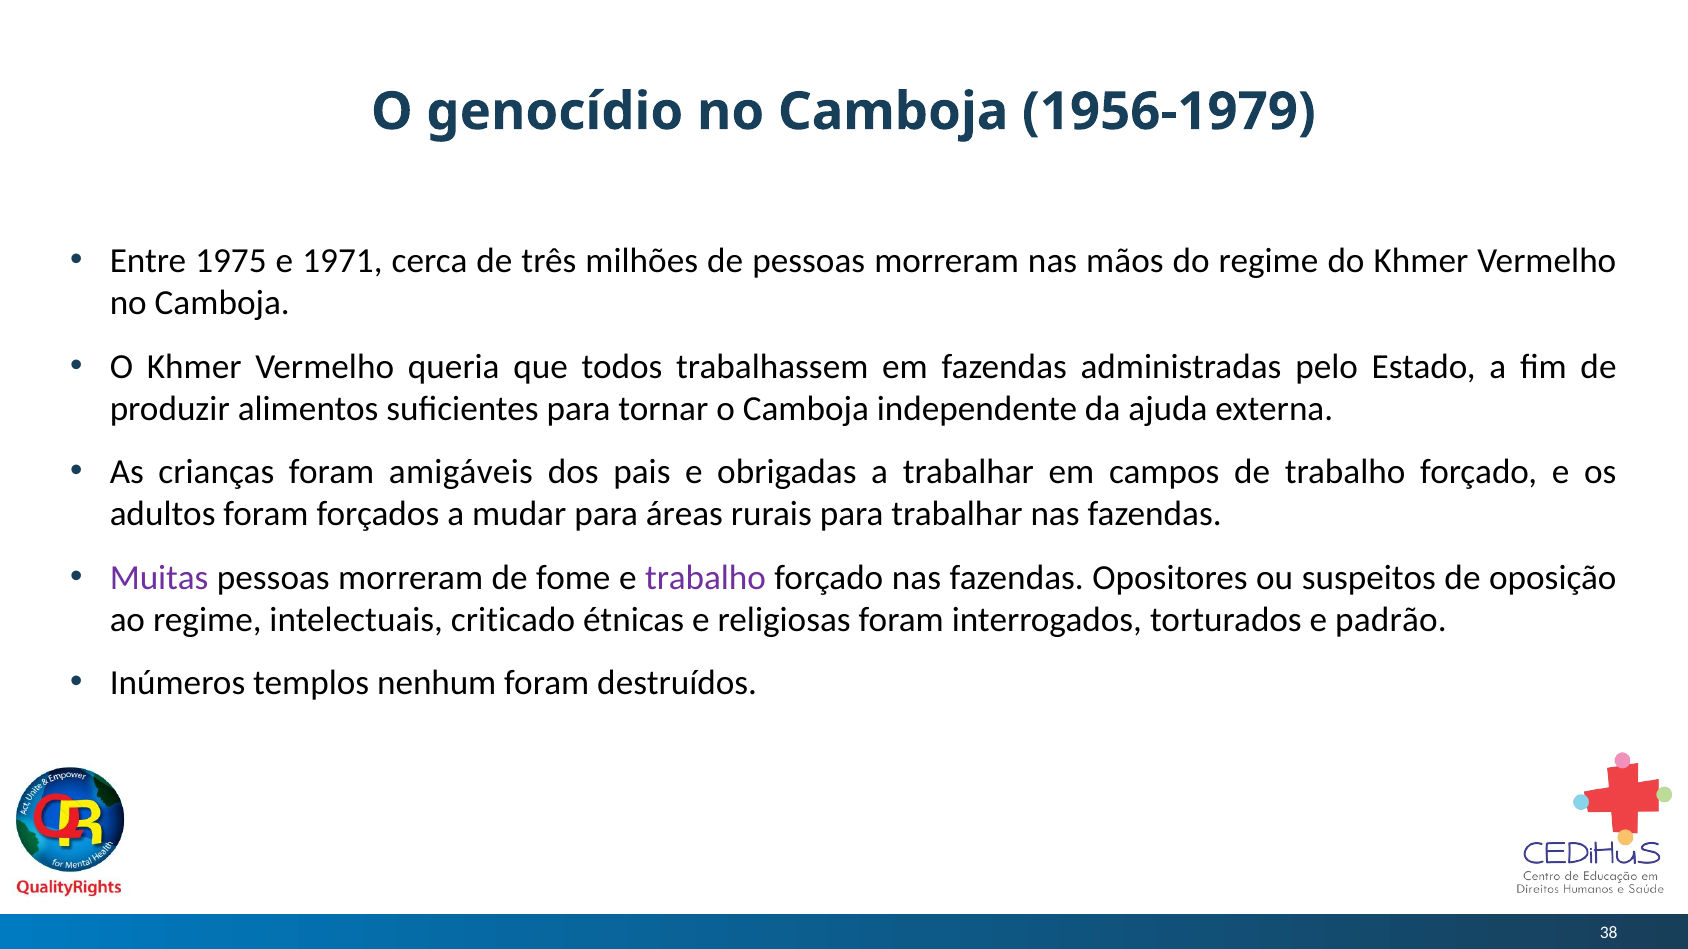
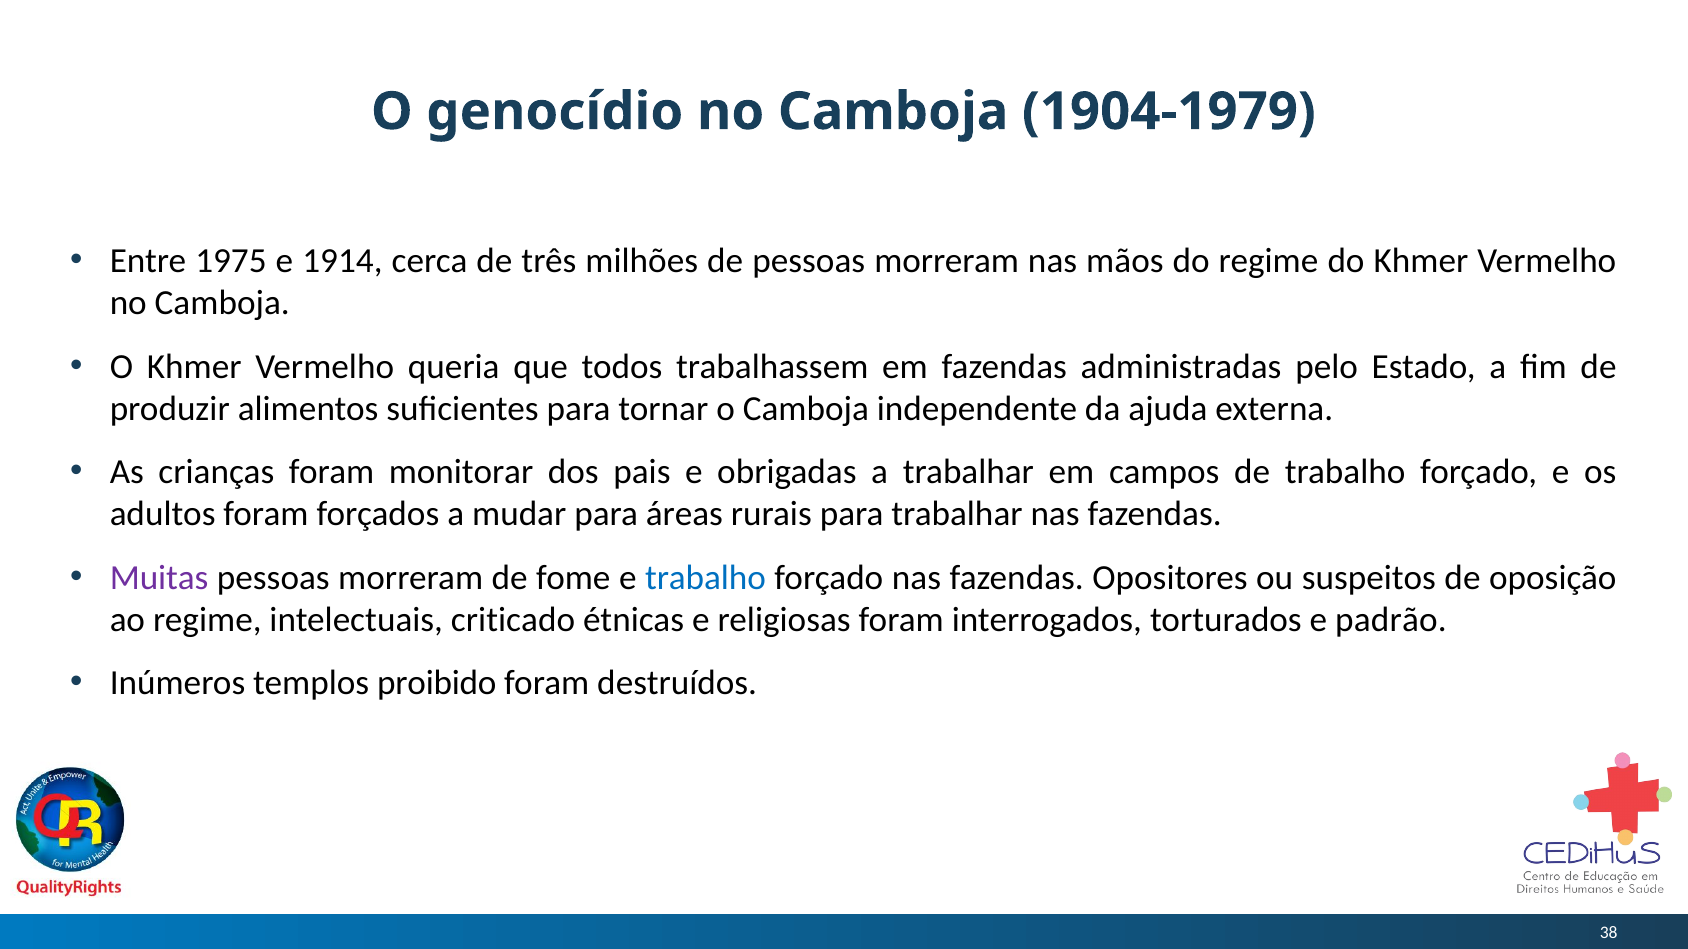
1956-1979: 1956-1979 -> 1904-1979
1971: 1971 -> 1914
amigáveis: amigáveis -> monitorar
trabalho at (705, 578) colour: purple -> blue
nenhum: nenhum -> proibido
